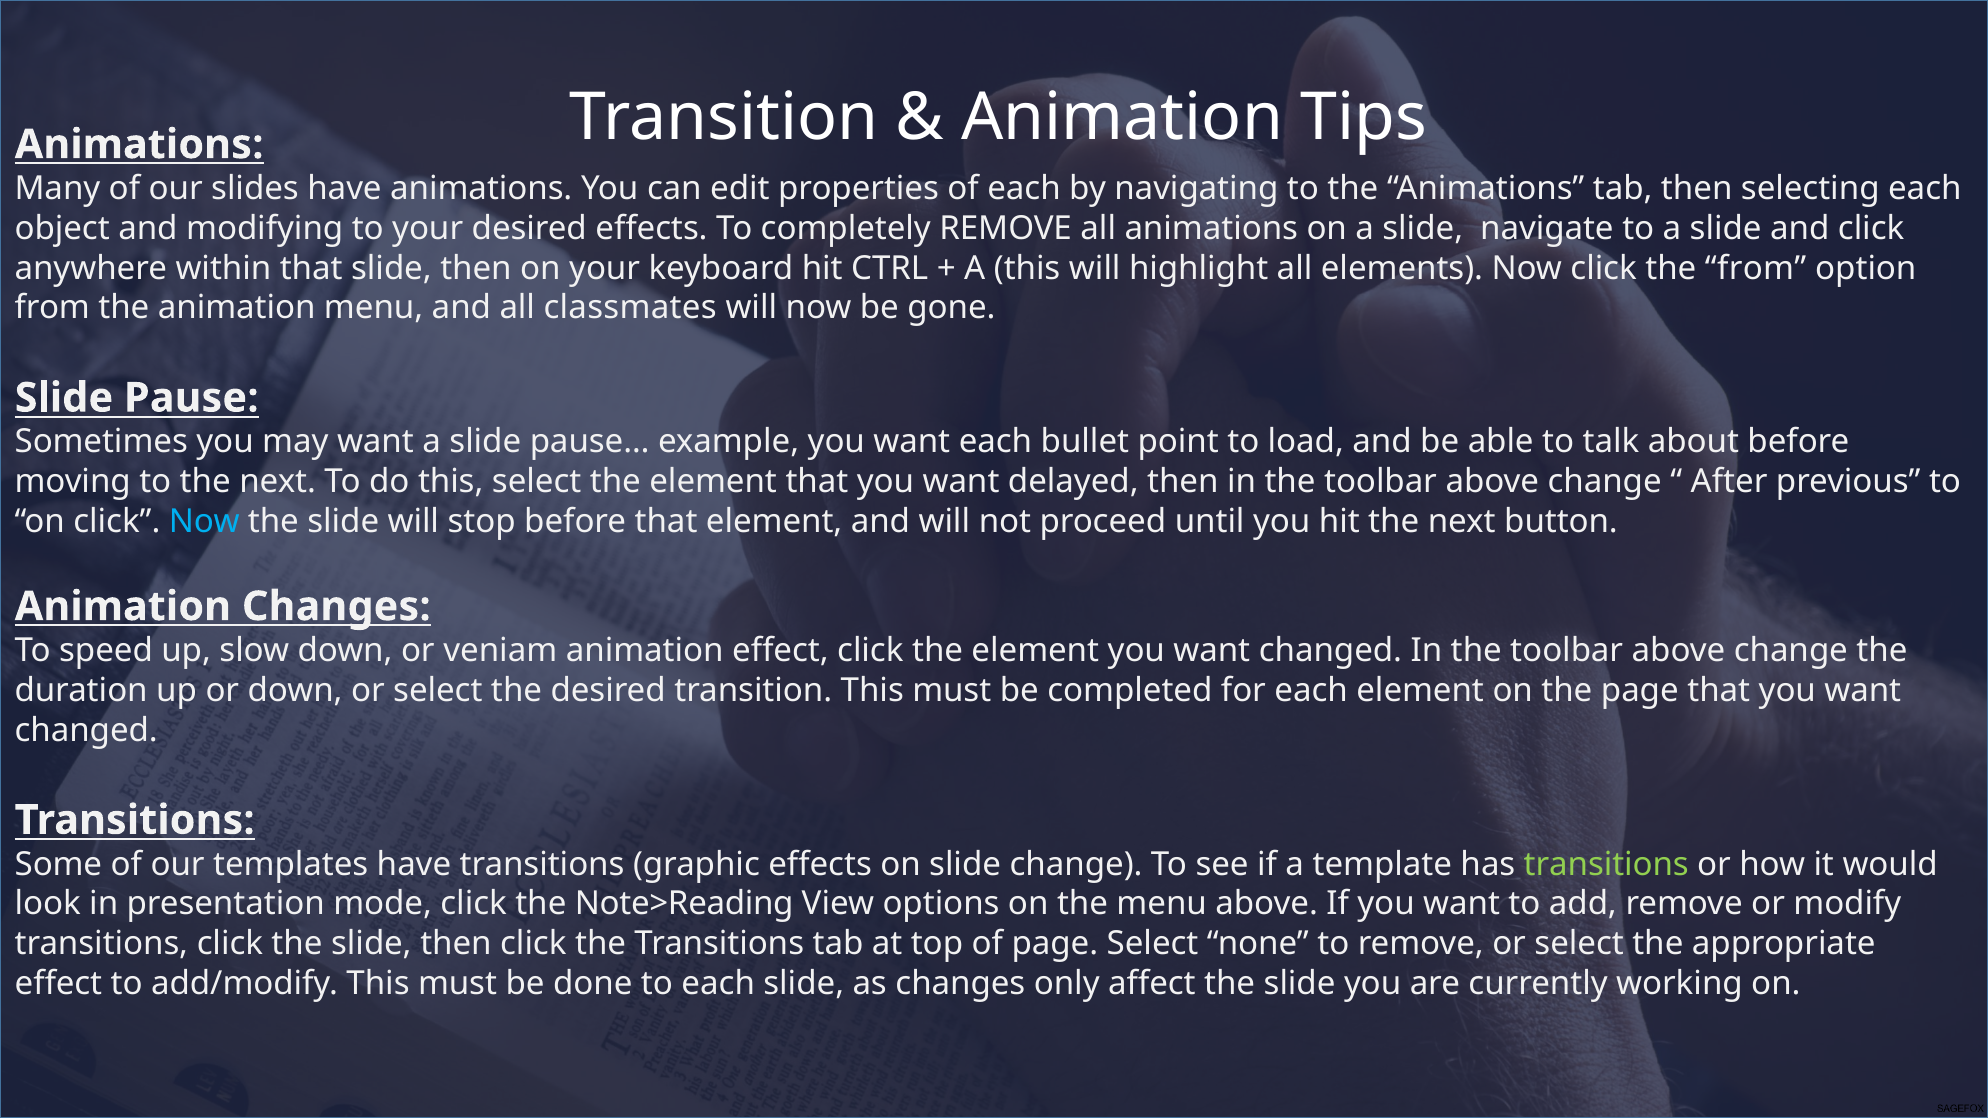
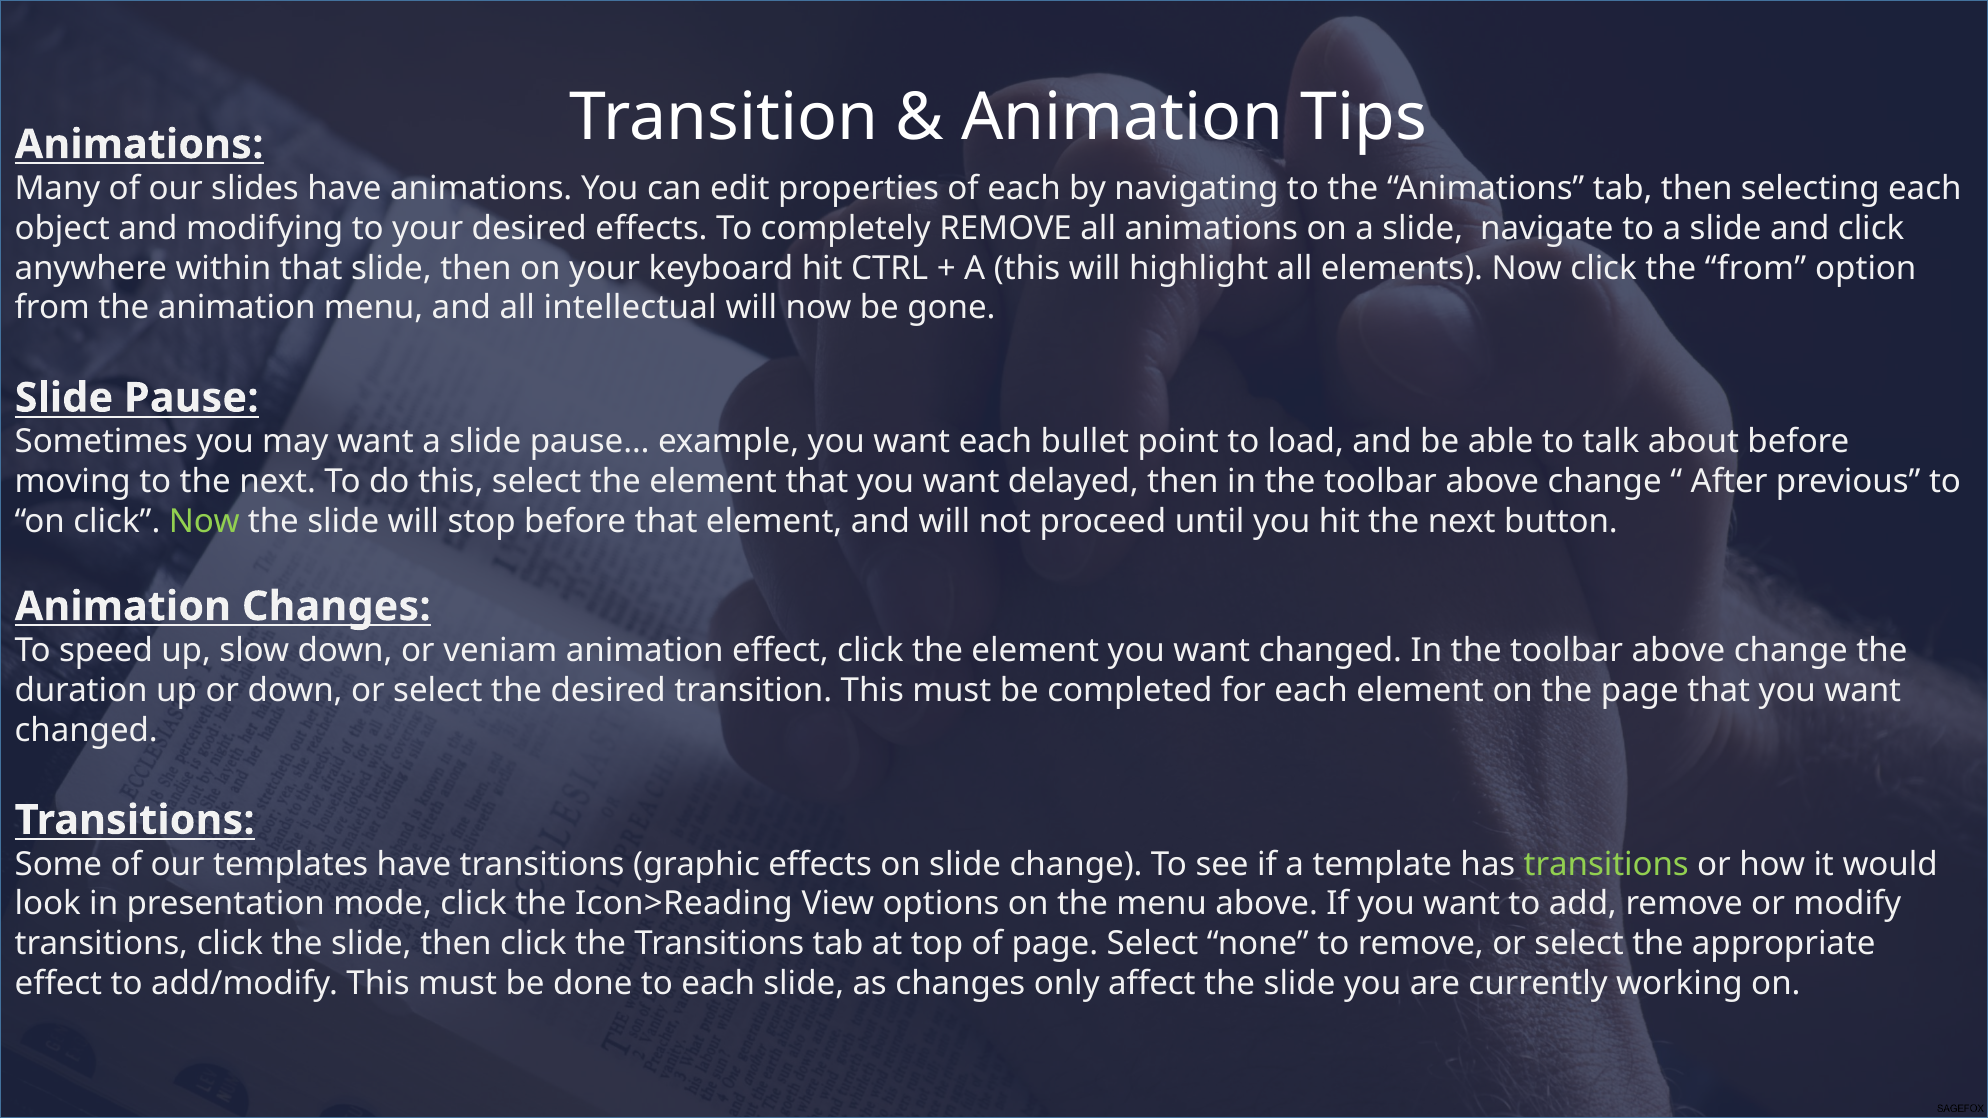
classmates: classmates -> intellectual
Now at (204, 522) colour: light blue -> light green
Note>Reading: Note>Reading -> Icon>Reading
